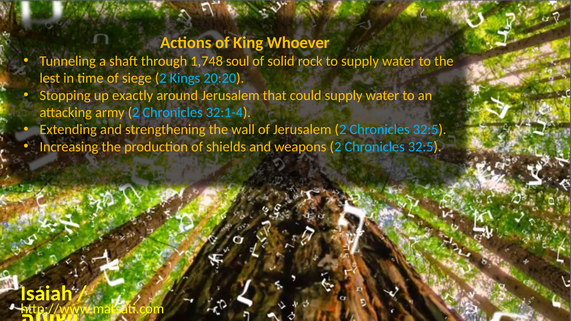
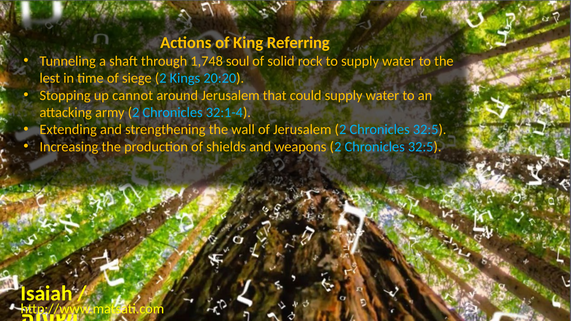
Whoever: Whoever -> Referring
exactly: exactly -> cannot
